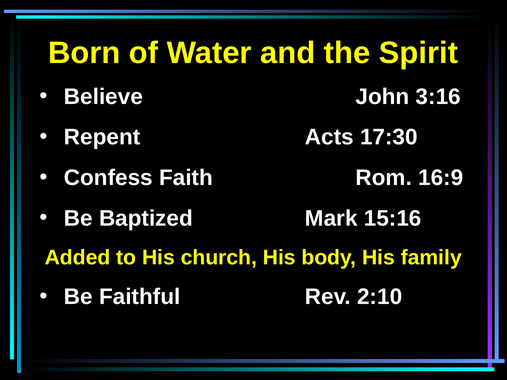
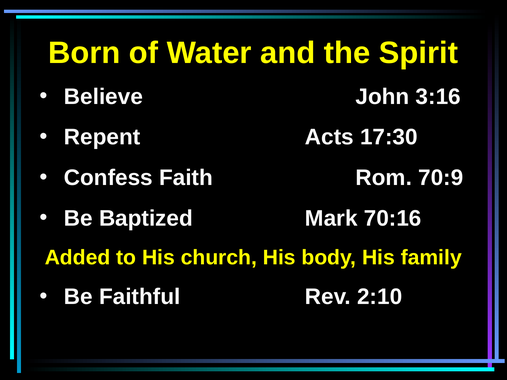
16:9: 16:9 -> 70:9
15:16: 15:16 -> 70:16
